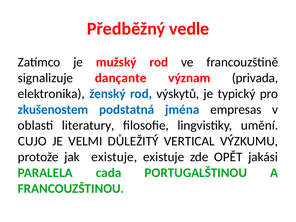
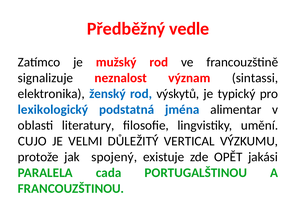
dançante: dançante -> neznalost
privada: privada -> sintassi
zkušenostem: zkušenostem -> lexikologický
empresas: empresas -> alimentar
jak existuje: existuje -> spojený
